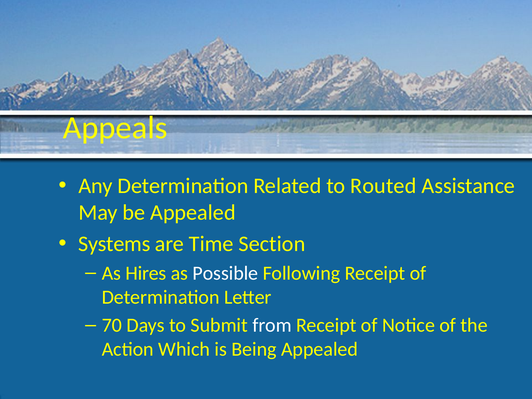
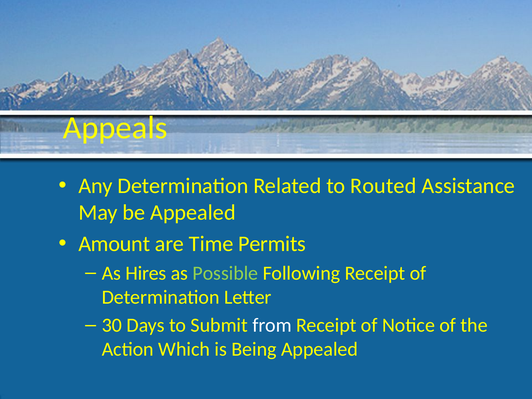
Systems: Systems -> Amount
Section: Section -> Permits
Possible colour: white -> light green
70: 70 -> 30
